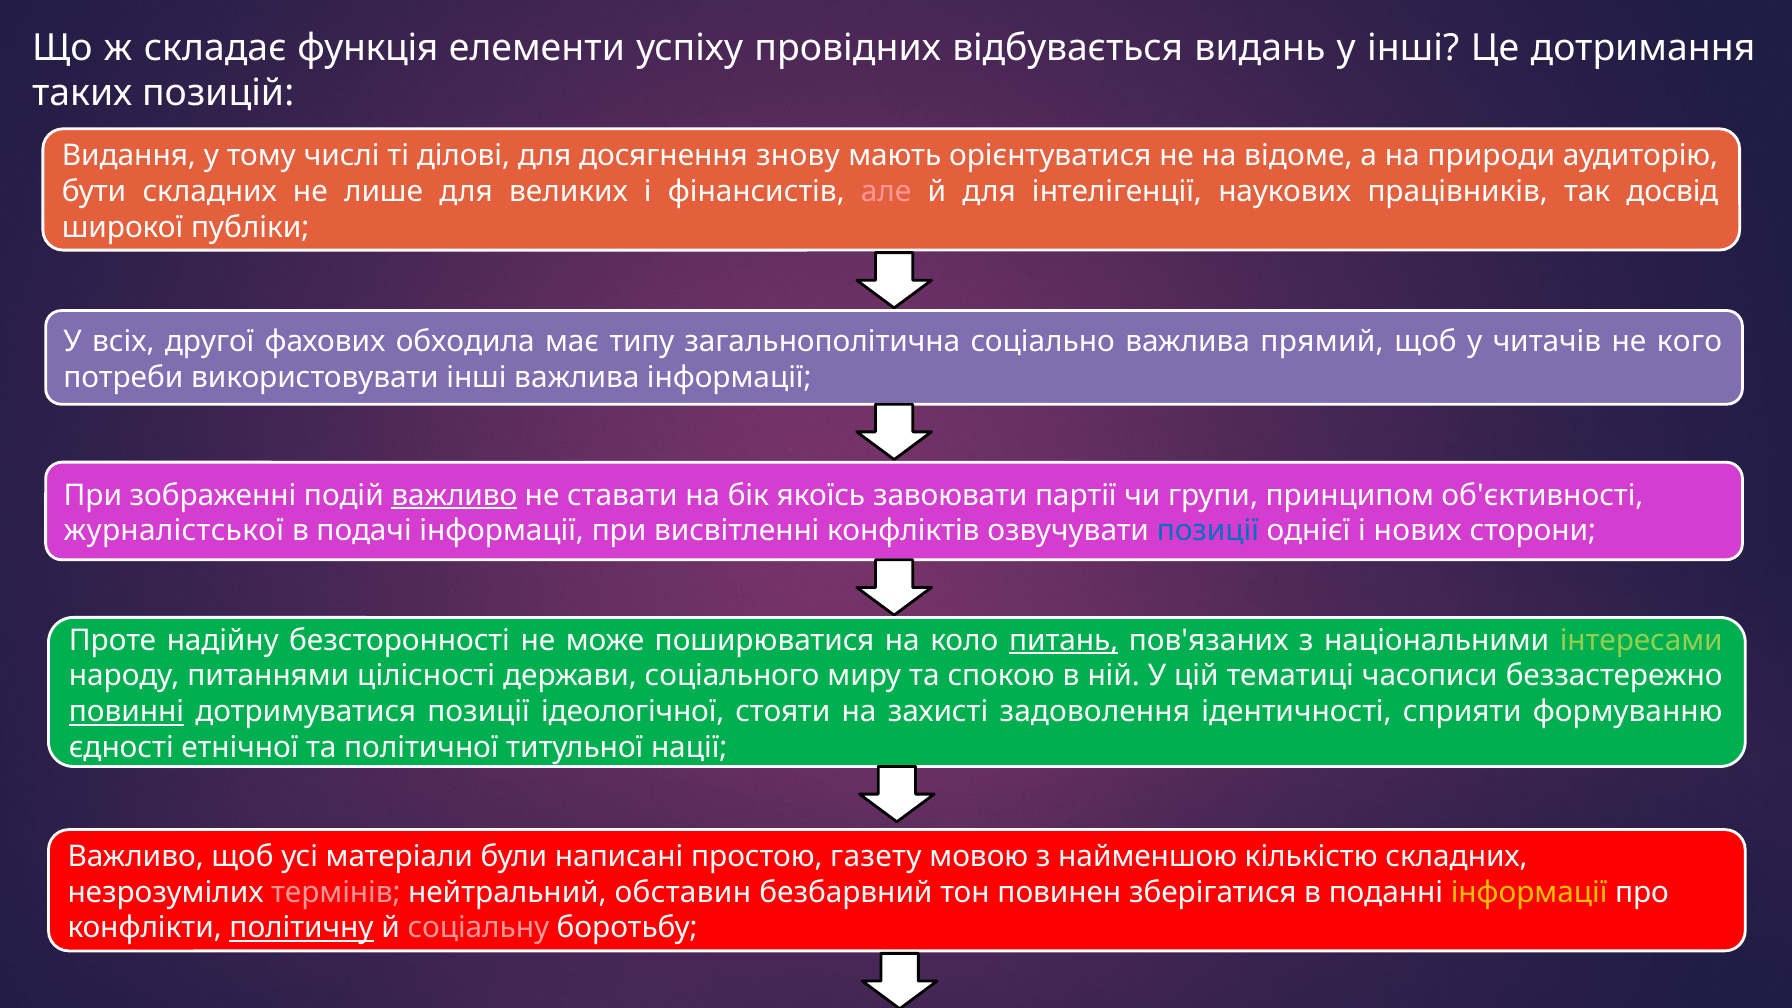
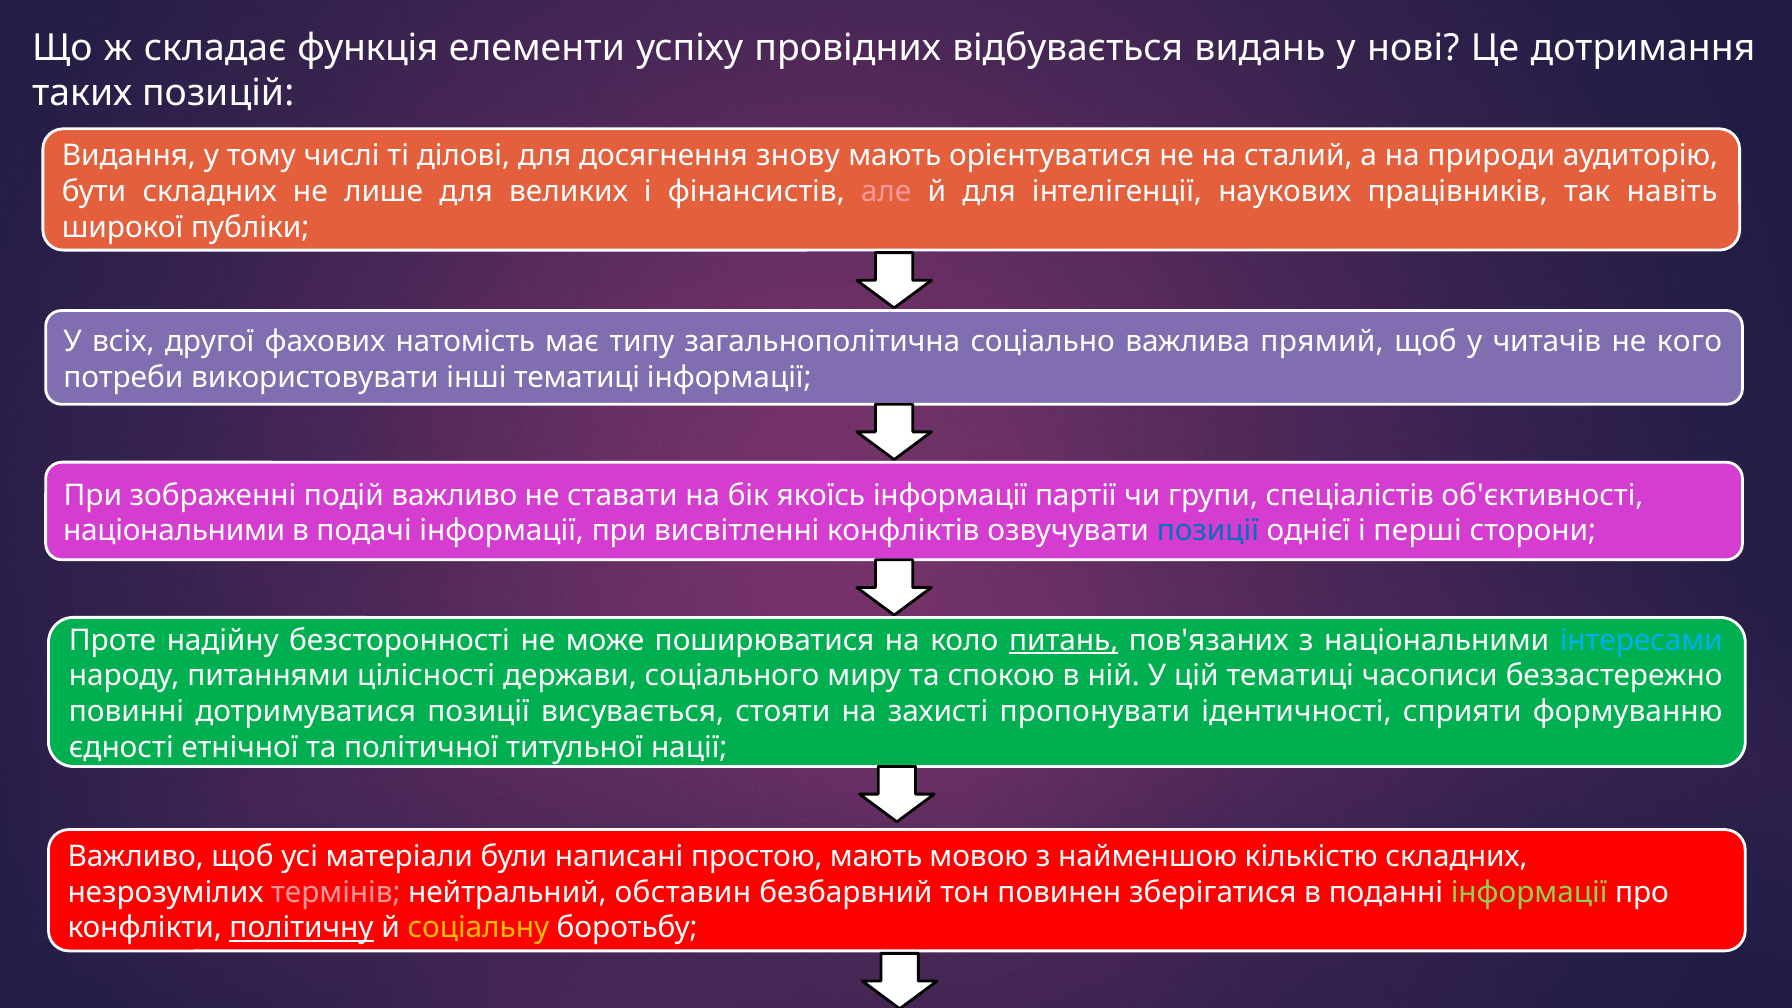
у інші: інші -> нові
відоме: відоме -> сталий
досвід: досвід -> навіть
обходила: обходила -> натомість
інші важлива: важлива -> тематиці
важливо at (454, 495) underline: present -> none
якоїсь завоювати: завоювати -> інформації
принципом: принципом -> спеціалістів
журналістської at (174, 531): журналістської -> національними
нових: нових -> перші
інтересами colour: light green -> light blue
повинні underline: present -> none
ідеологічної: ідеологічної -> висувається
задоволення: задоволення -> пропонувати
простою газету: газету -> мають
інформації at (1529, 892) colour: yellow -> light green
соціальну colour: pink -> yellow
